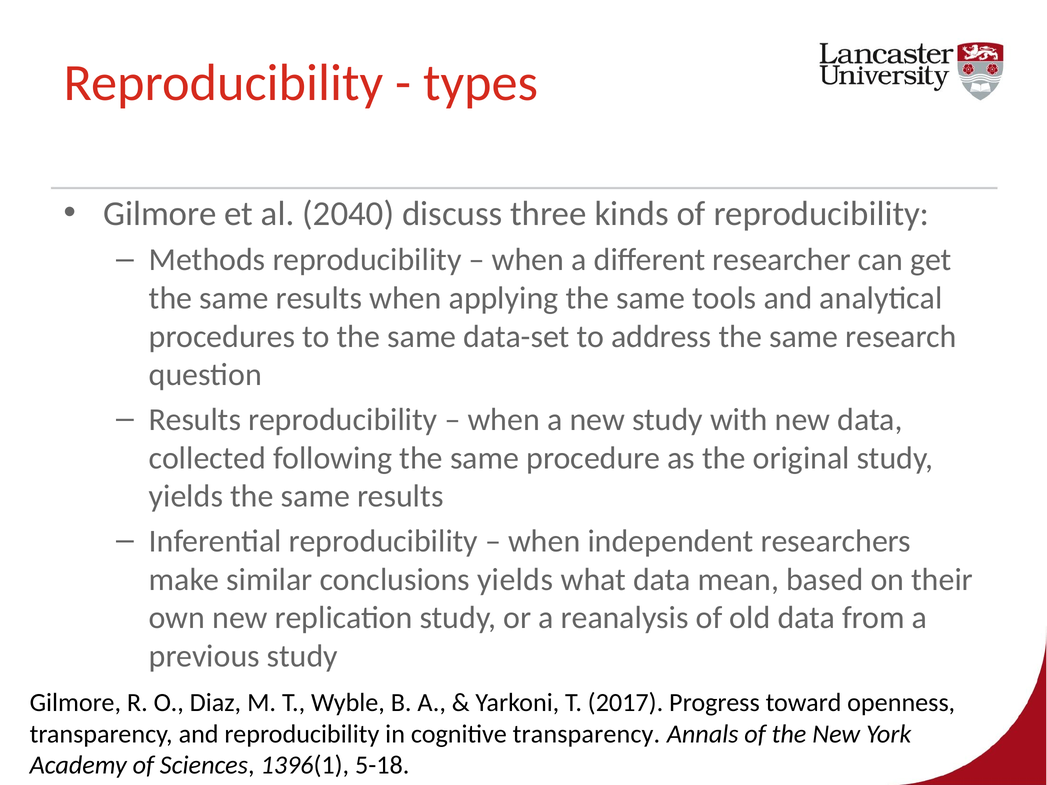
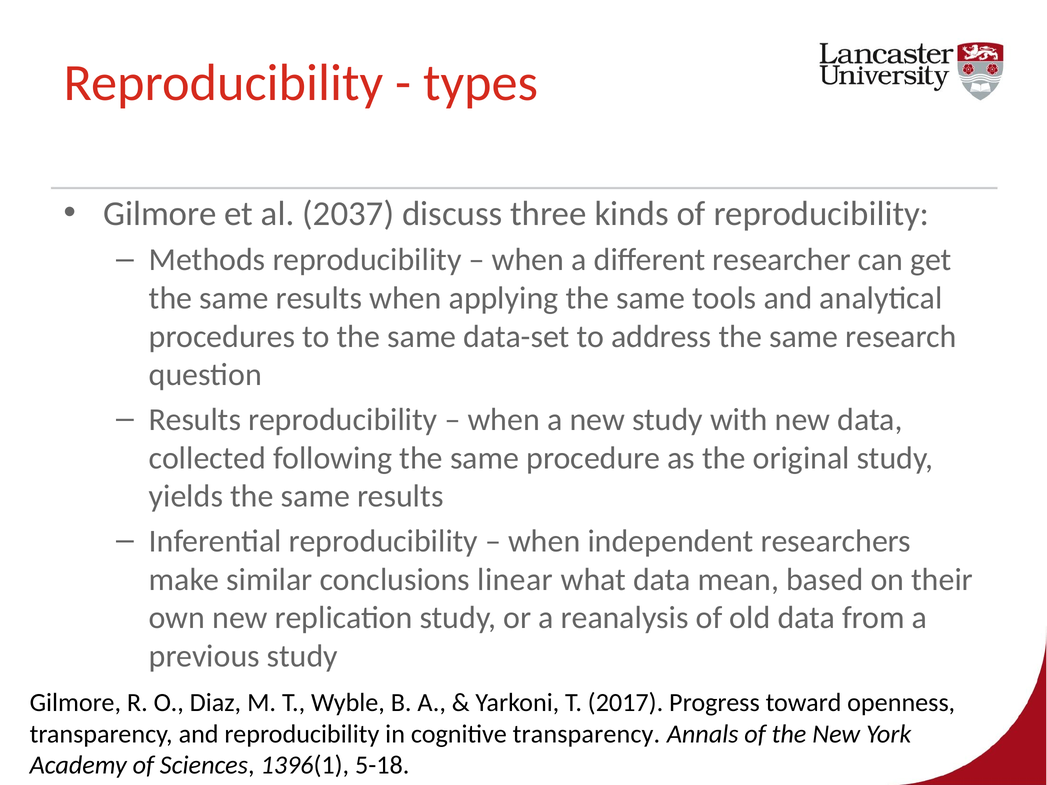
2040: 2040 -> 2037
conclusions yields: yields -> linear
